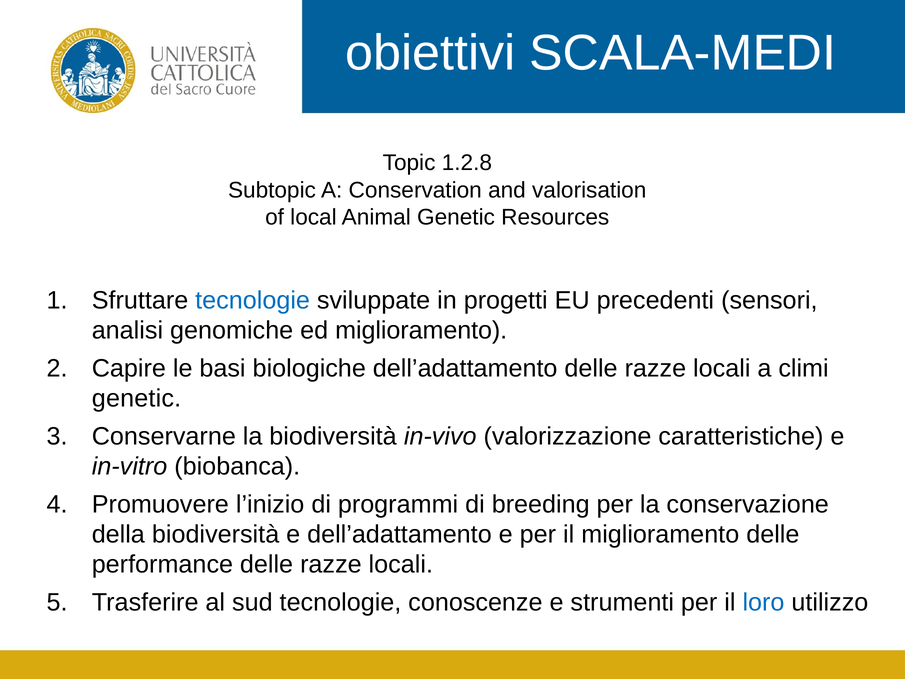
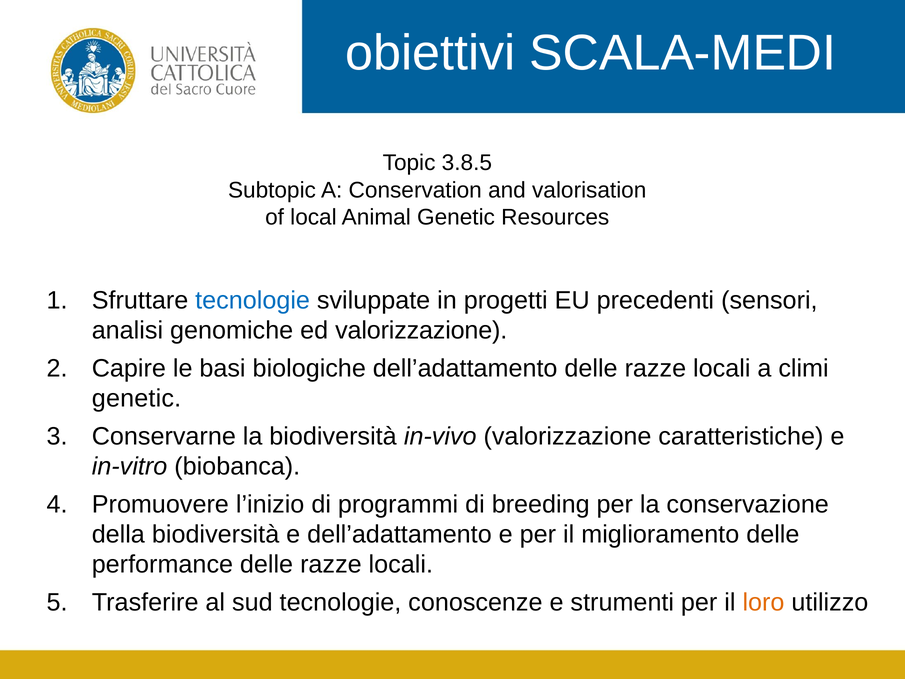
1.2.8: 1.2.8 -> 3.8.5
ed miglioramento: miglioramento -> valorizzazione
loro colour: blue -> orange
